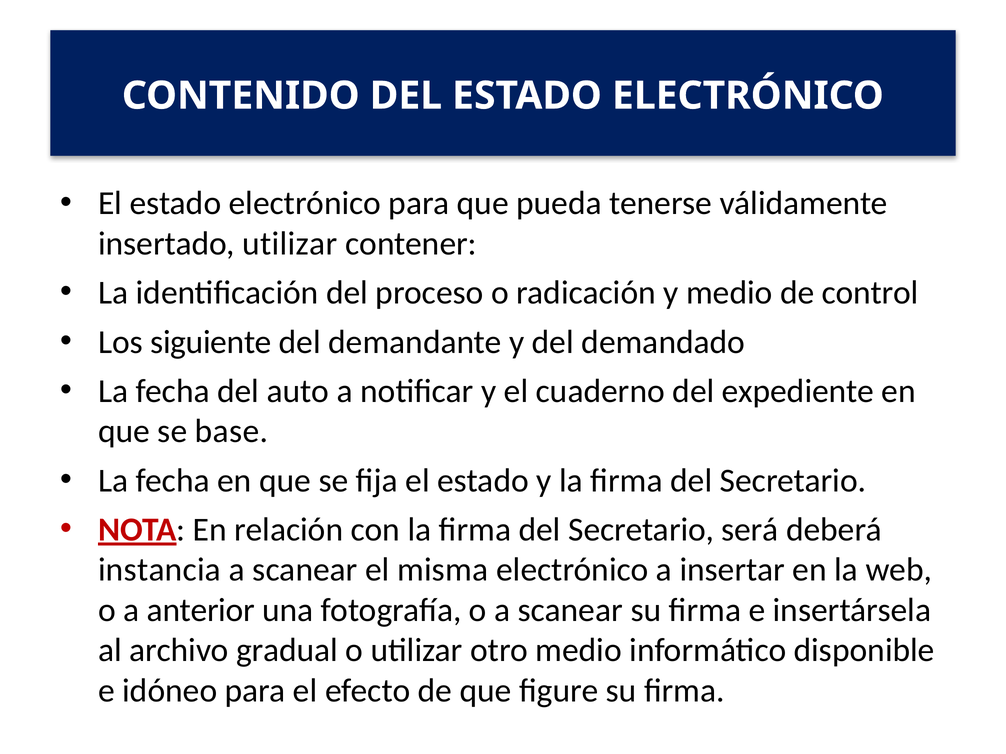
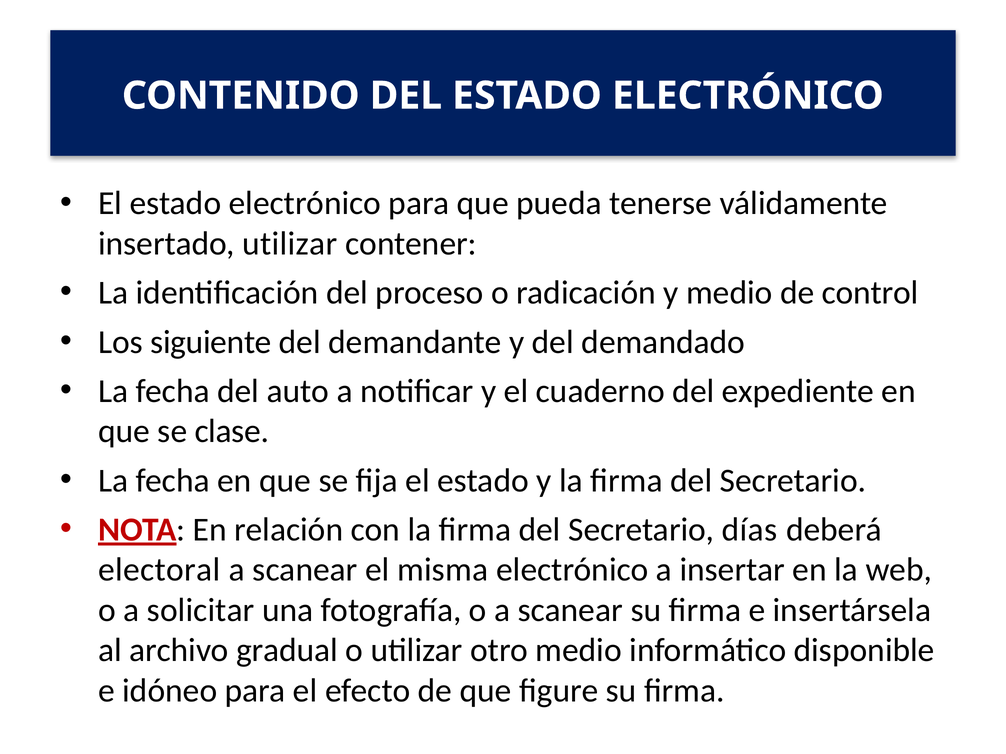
base: base -> clase
será: será -> días
instancia: instancia -> electoral
anterior: anterior -> solicitar
